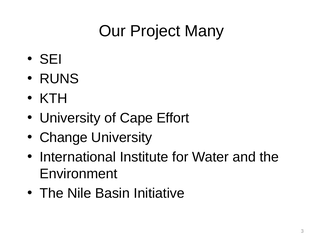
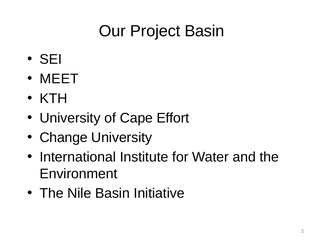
Project Many: Many -> Basin
RUNS: RUNS -> MEET
